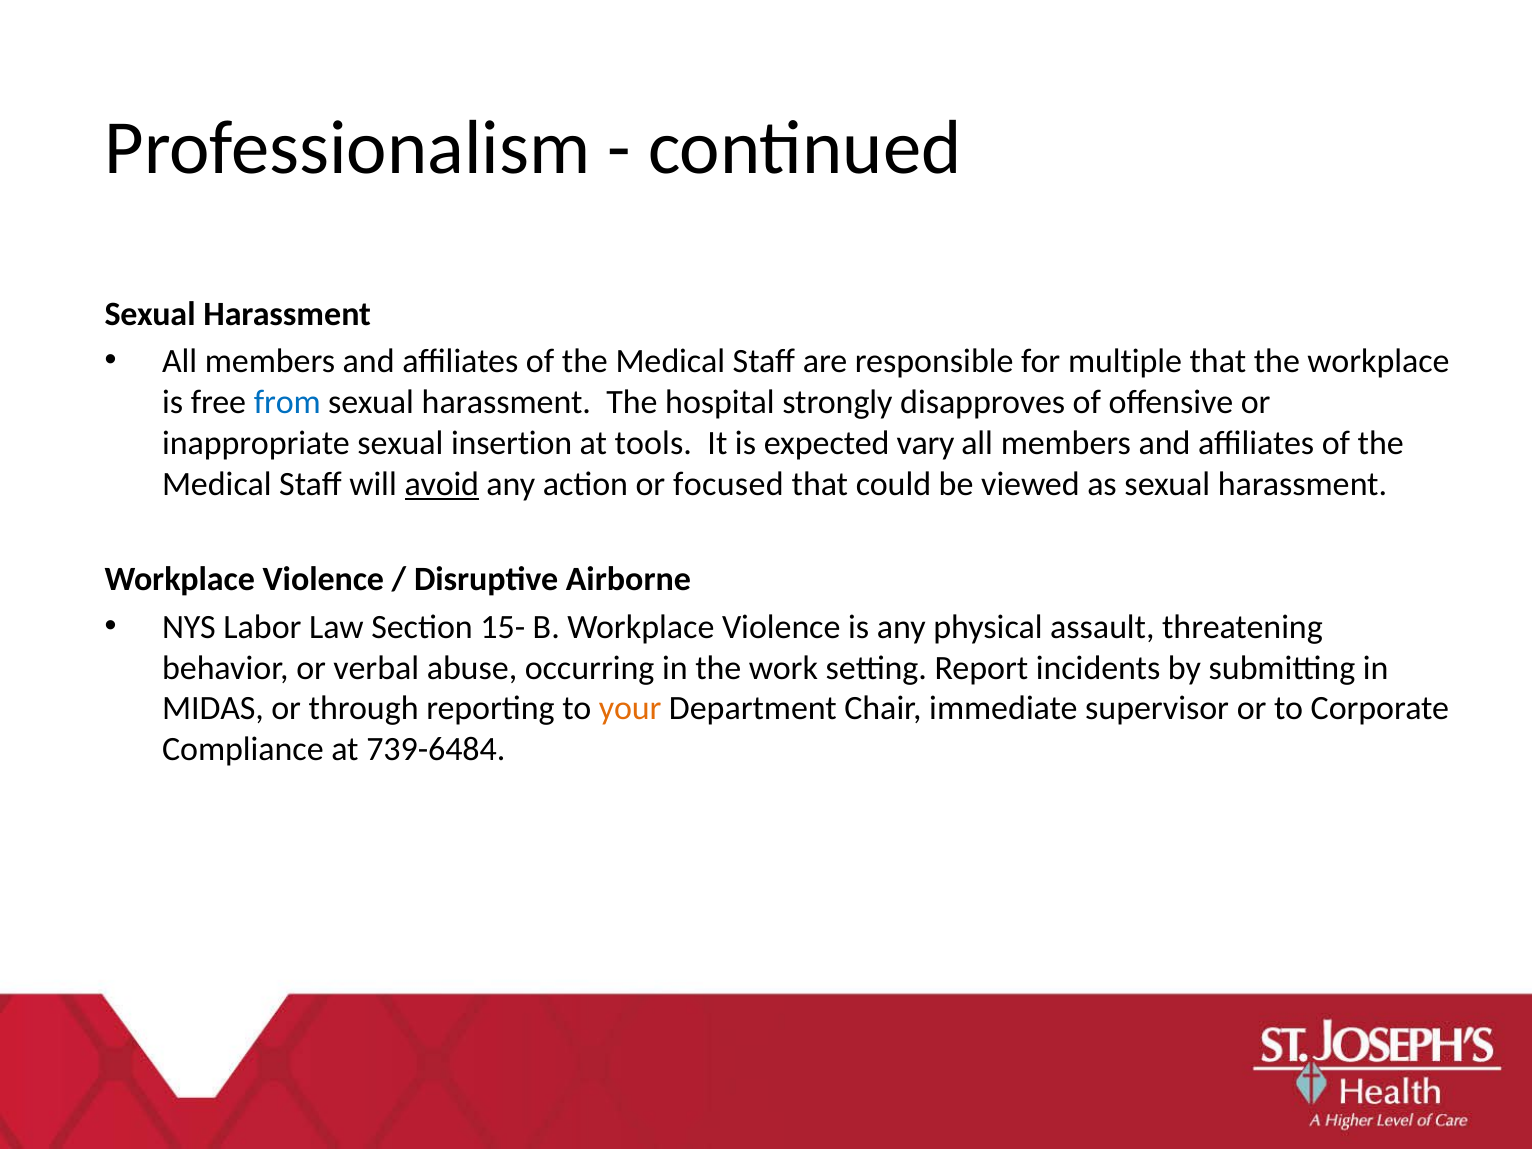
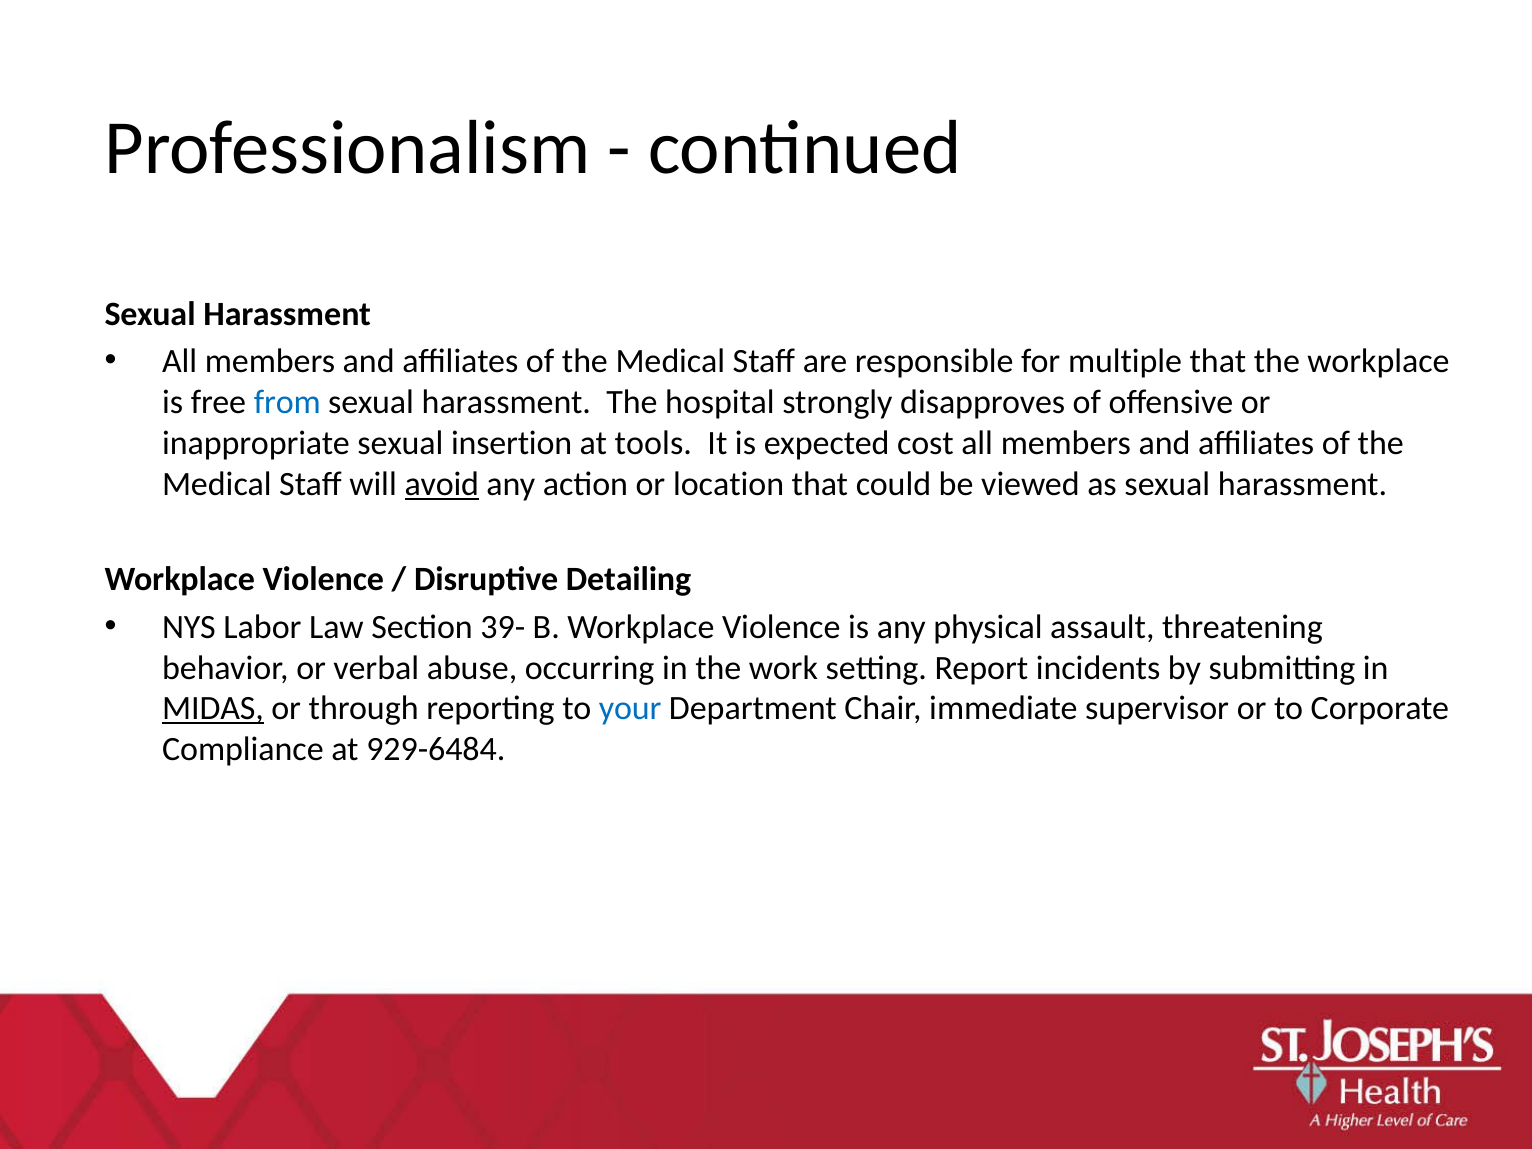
vary: vary -> cost
focused: focused -> location
Airborne: Airborne -> Detailing
15-: 15- -> 39-
MIDAS underline: none -> present
your colour: orange -> blue
739-6484: 739-6484 -> 929-6484
